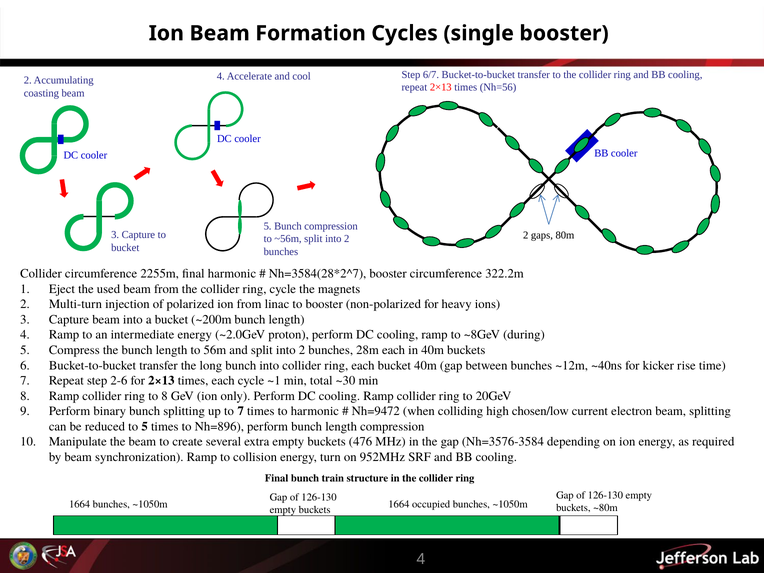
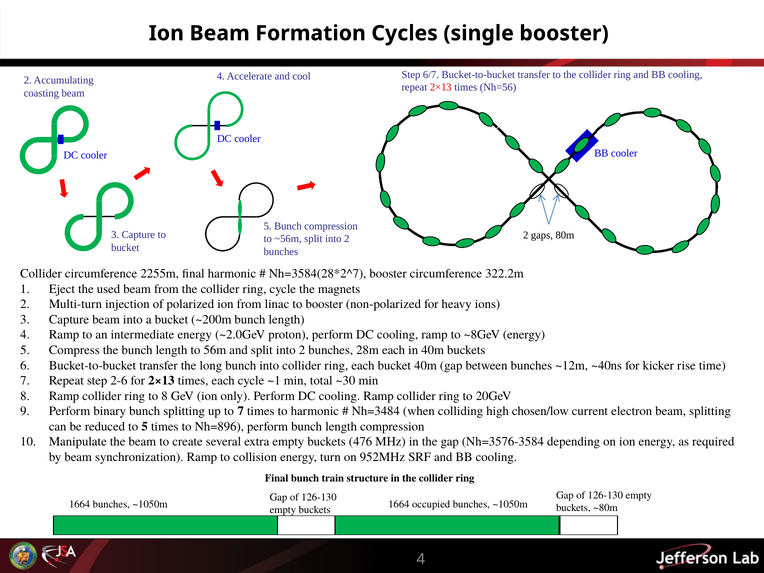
~8GeV during: during -> energy
Nh=9472: Nh=9472 -> Nh=3484
